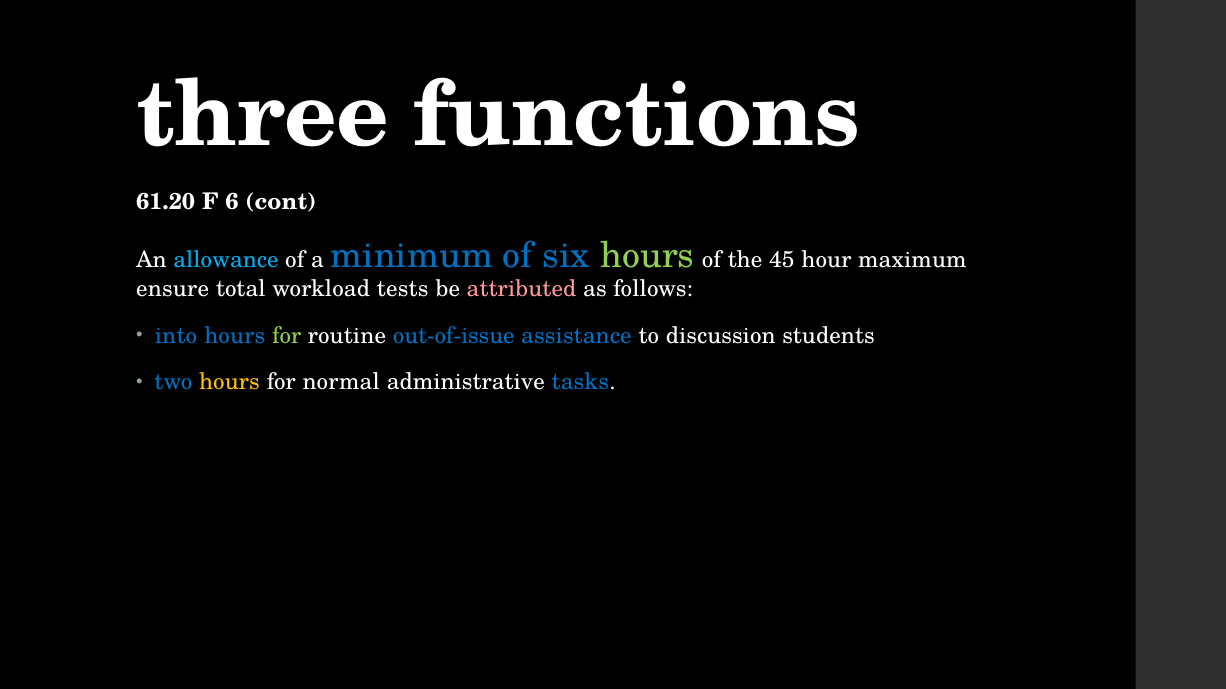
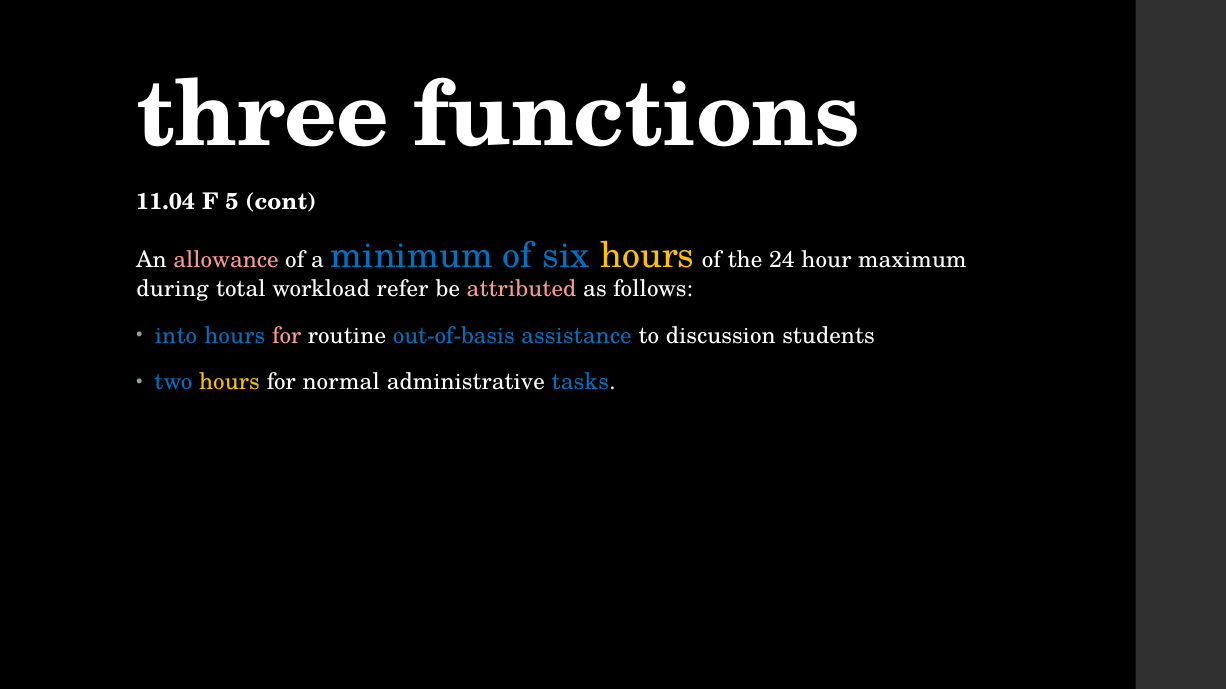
61.20: 61.20 -> 11.04
6: 6 -> 5
allowance colour: light blue -> pink
hours at (647, 256) colour: light green -> yellow
45: 45 -> 24
ensure: ensure -> during
tests: tests -> refer
for at (287, 336) colour: light green -> pink
out-of-issue: out-of-issue -> out-of-basis
